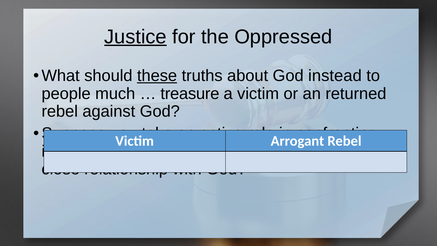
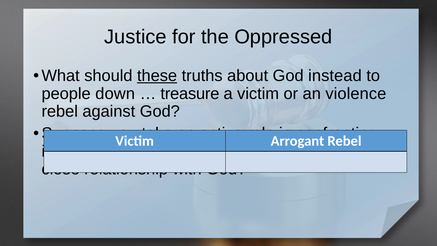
Justice underline: present -> none
much: much -> down
returned: returned -> violence
